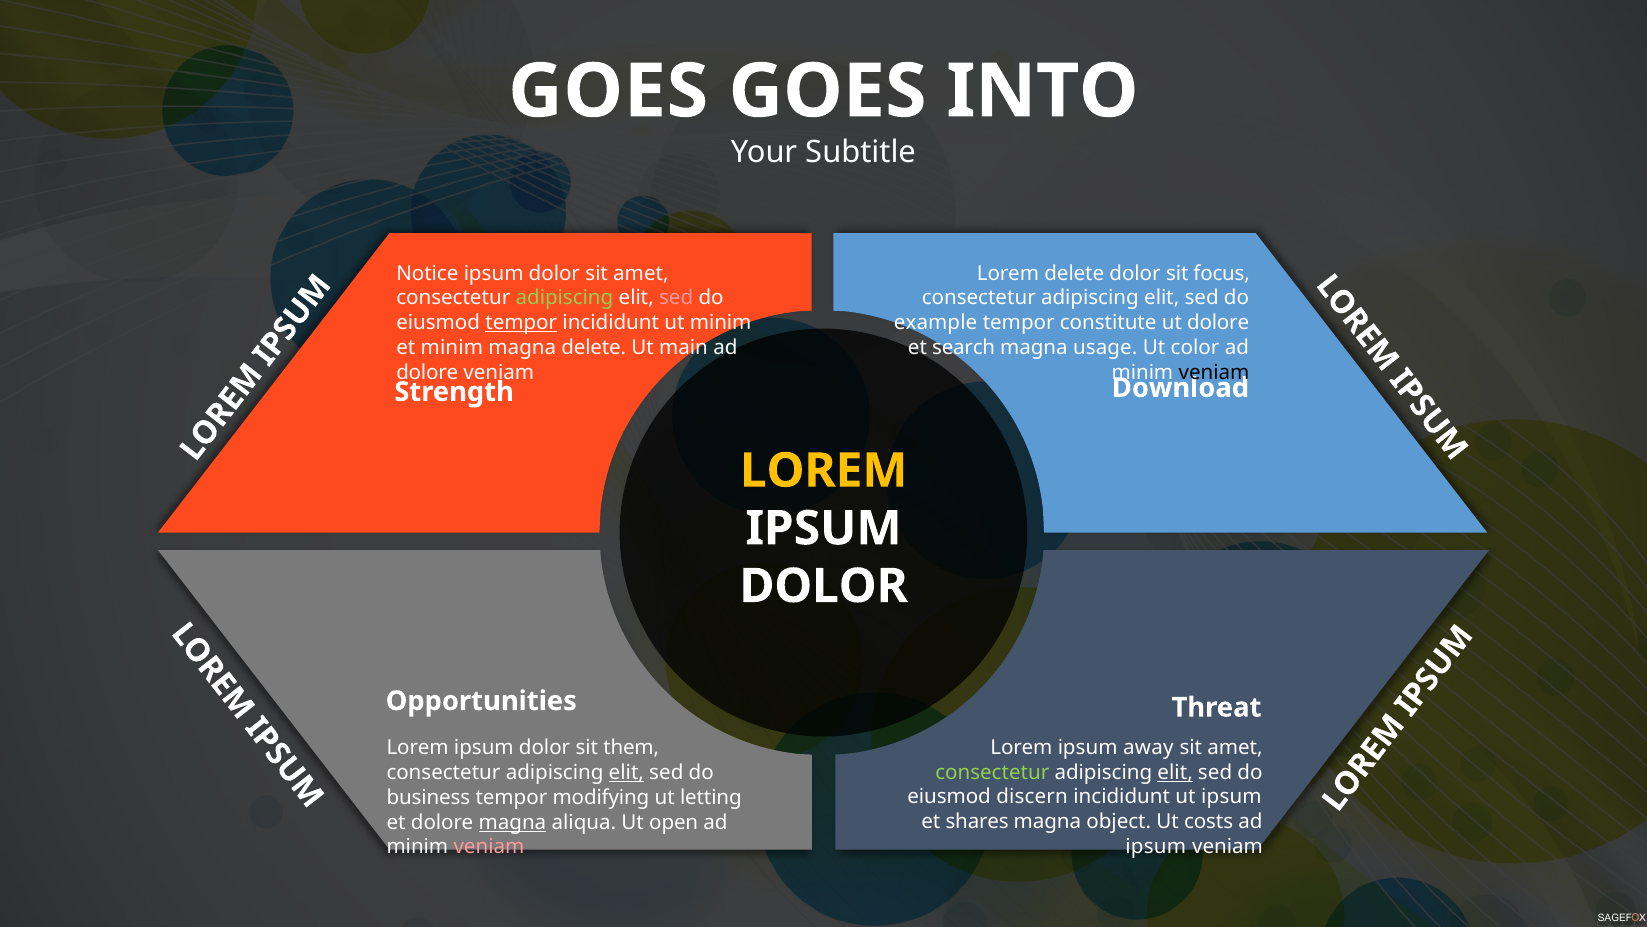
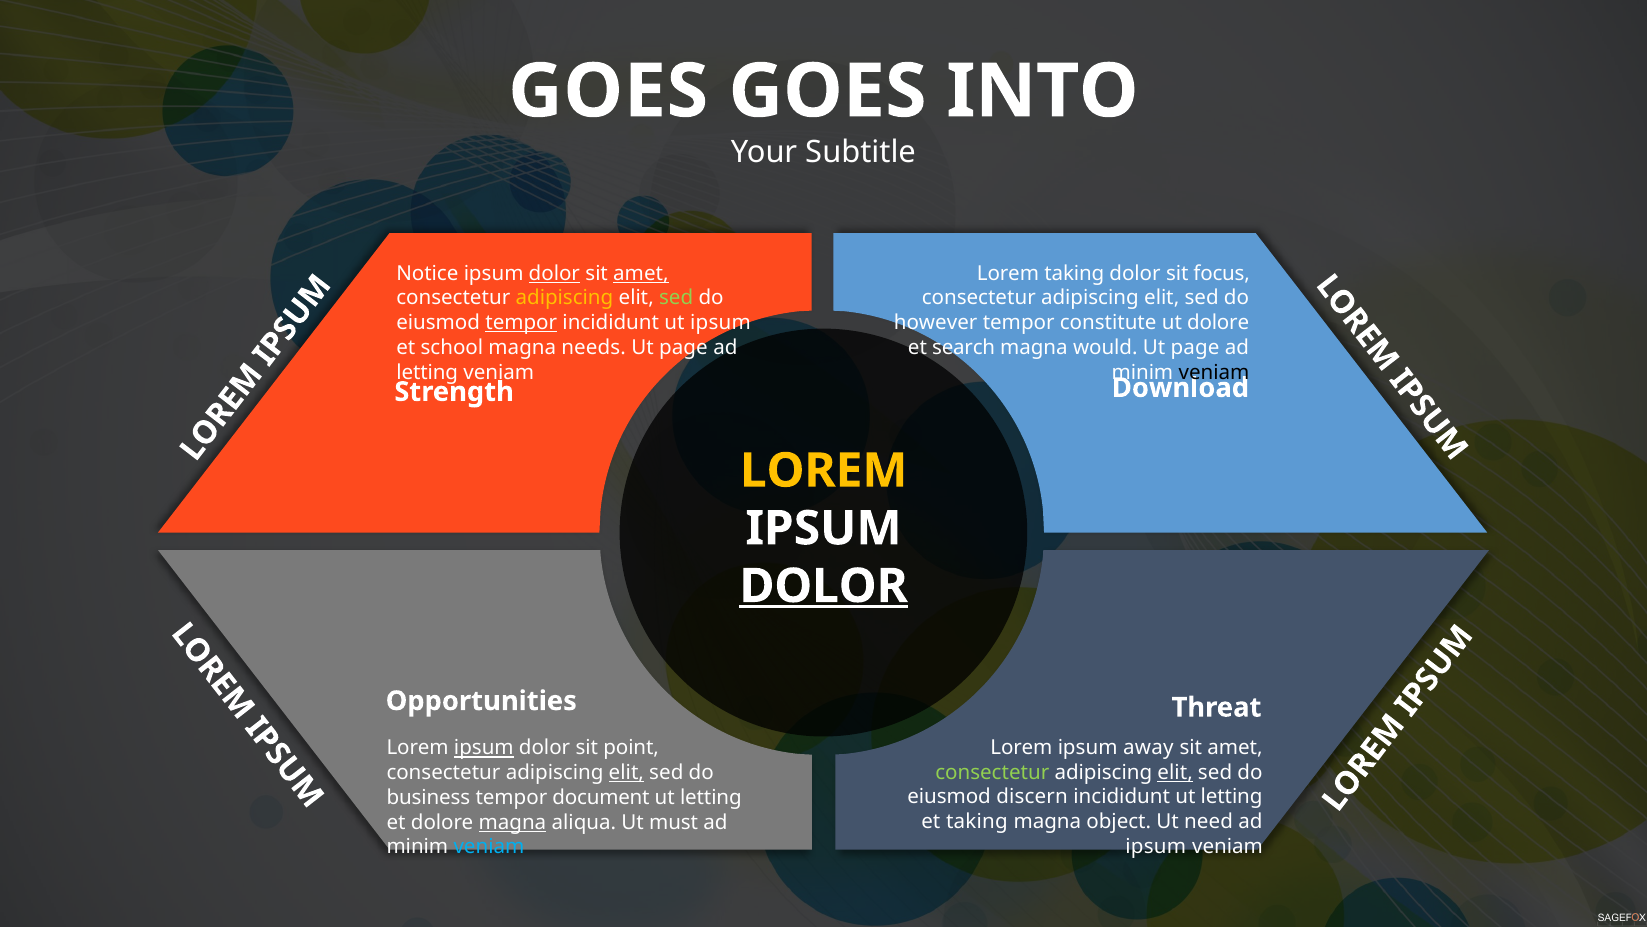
dolor at (554, 273) underline: none -> present
amet at (641, 273) underline: none -> present
Lorem delete: delete -> taking
adipiscing at (564, 298) colour: light green -> yellow
sed at (676, 298) colour: pink -> light green
ut minim: minim -> ipsum
example: example -> however
et minim: minim -> school
magna delete: delete -> needs
main at (683, 347): main -> page
usage: usage -> would
color at (1195, 347): color -> page
dolore at (427, 372): dolore -> letting
DOLOR at (824, 586) underline: none -> present
ipsum at (484, 748) underline: none -> present
them: them -> point
incididunt ut ipsum: ipsum -> letting
modifying: modifying -> document
et shares: shares -> taking
costs: costs -> need
open: open -> must
veniam at (489, 846) colour: pink -> light blue
